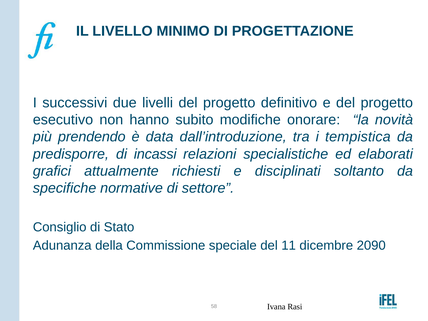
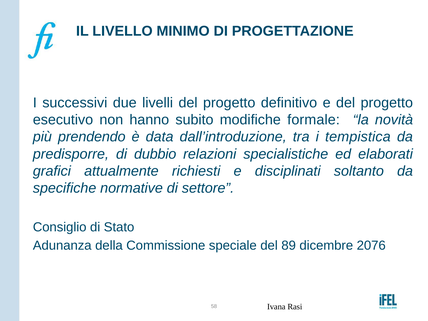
onorare: onorare -> formale
incassi: incassi -> dubbio
11: 11 -> 89
2090: 2090 -> 2076
